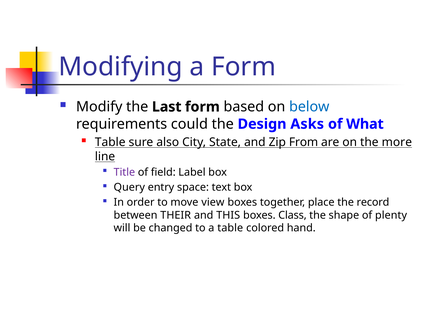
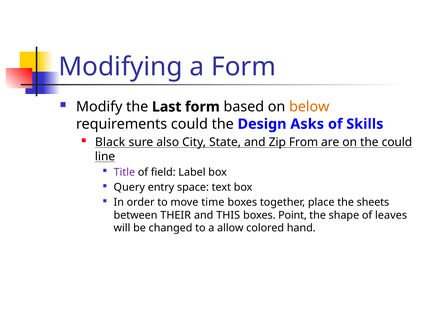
below colour: blue -> orange
What: What -> Skills
Table at (110, 142): Table -> Black
the more: more -> could
view: view -> time
record: record -> sheets
Class: Class -> Point
plenty: plenty -> leaves
a table: table -> allow
